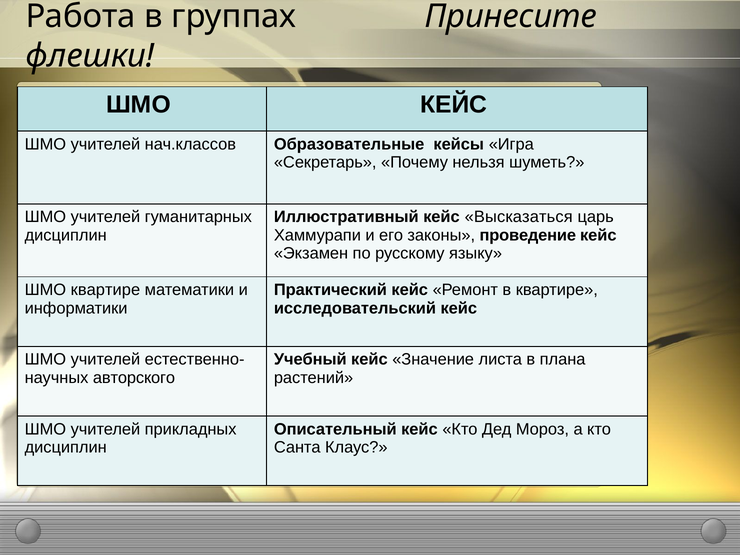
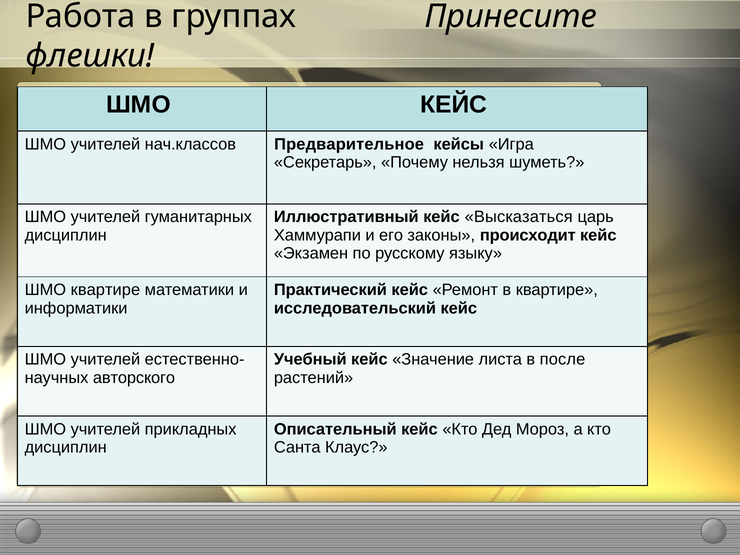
Образовательные: Образовательные -> Предварительное
проведение: проведение -> происходит
плана: плана -> после
